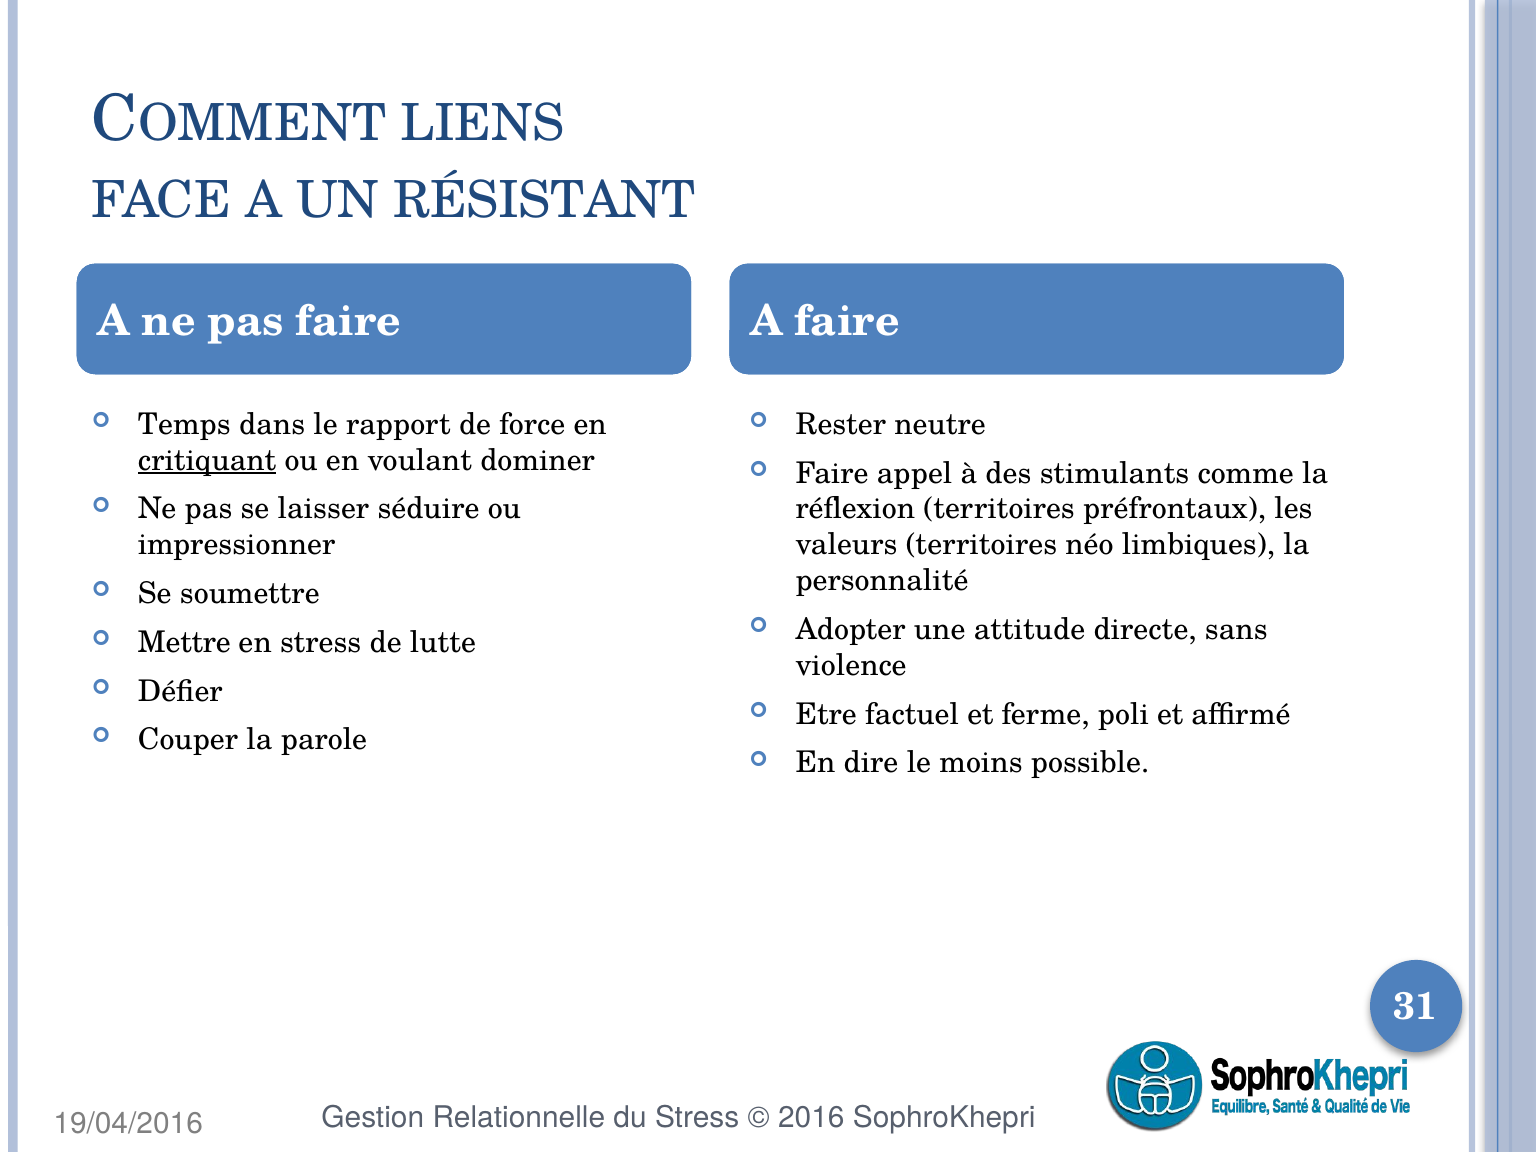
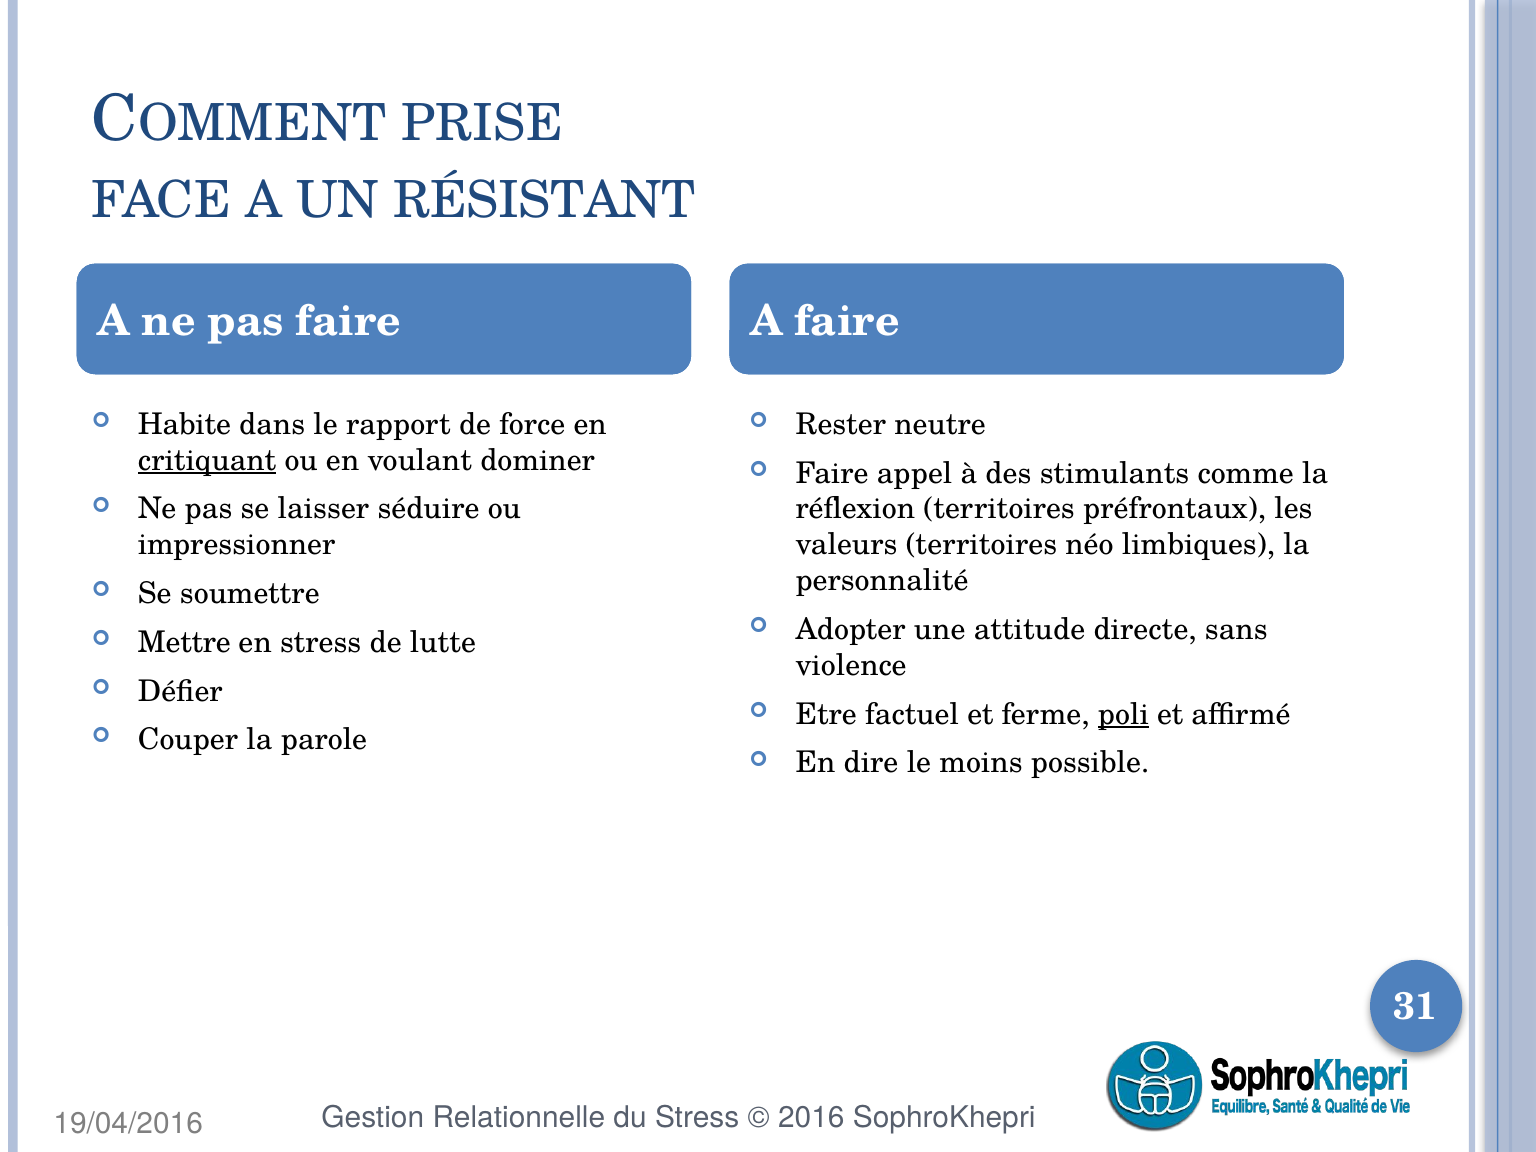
LIENS: LIENS -> PRISE
Temps: Temps -> Habite
poli underline: none -> present
